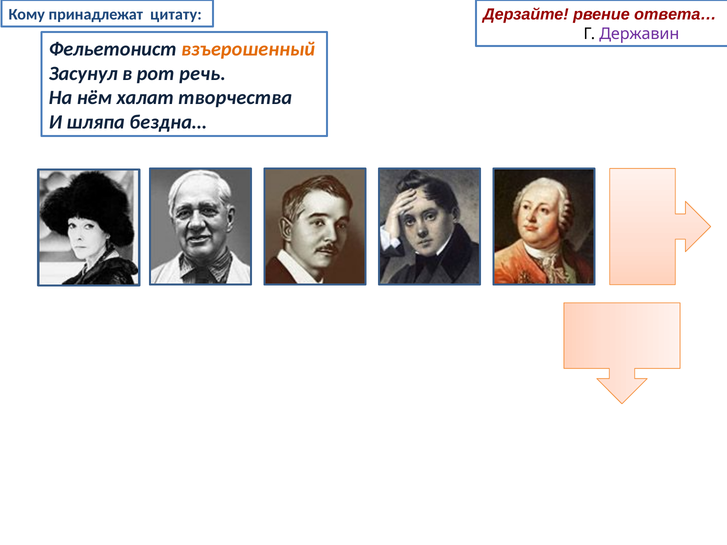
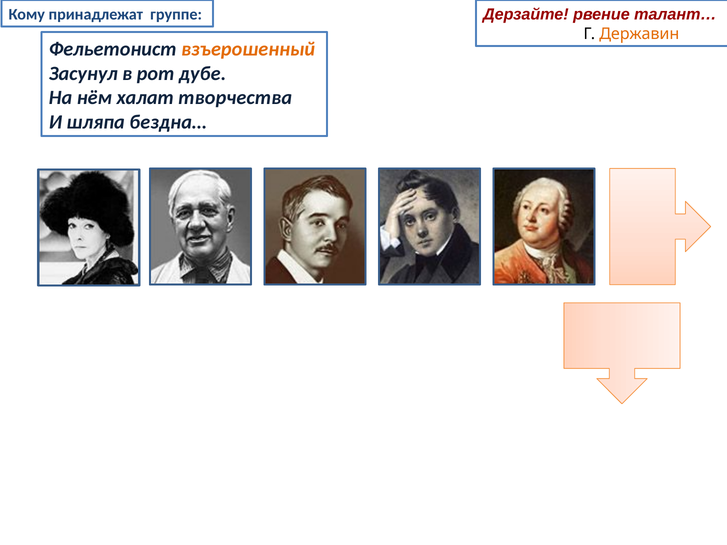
ответа…: ответа… -> талант…
цитату: цитату -> группе
Державин colour: purple -> orange
речь: речь -> дубе
